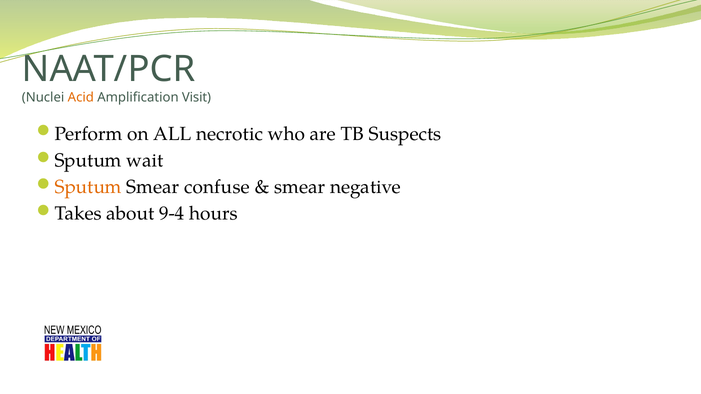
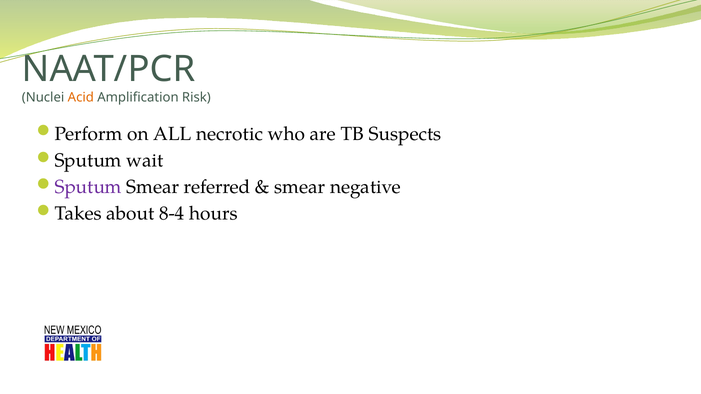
Visit: Visit -> Risk
Sputum at (88, 187) colour: orange -> purple
confuse: confuse -> referred
9-4: 9-4 -> 8-4
